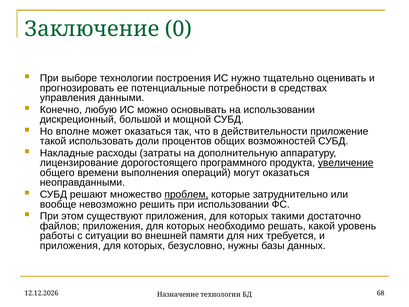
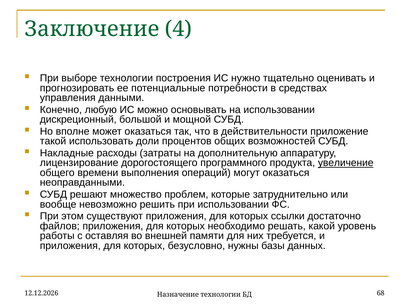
0: 0 -> 4
проблем underline: present -> none
такими: такими -> ссылки
ситуации: ситуации -> оставляя
